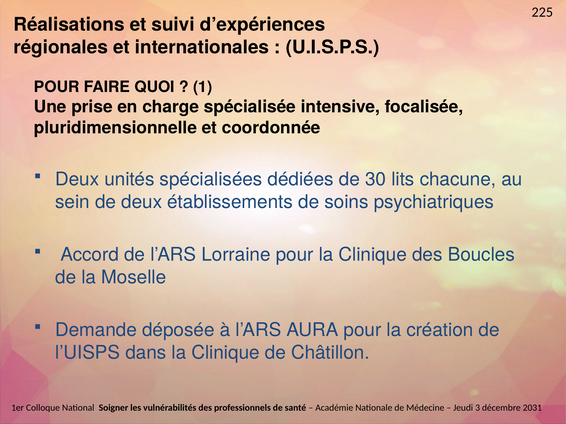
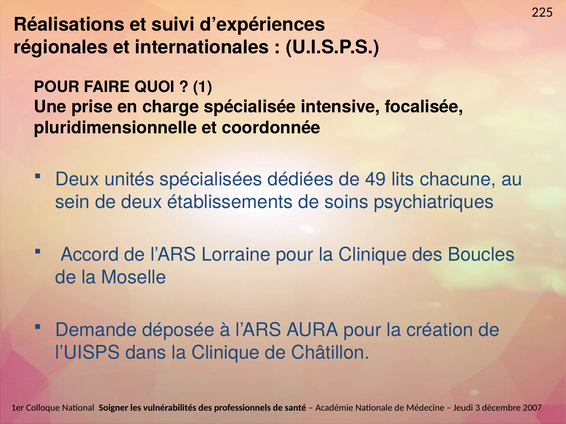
30: 30 -> 49
2031: 2031 -> 2007
